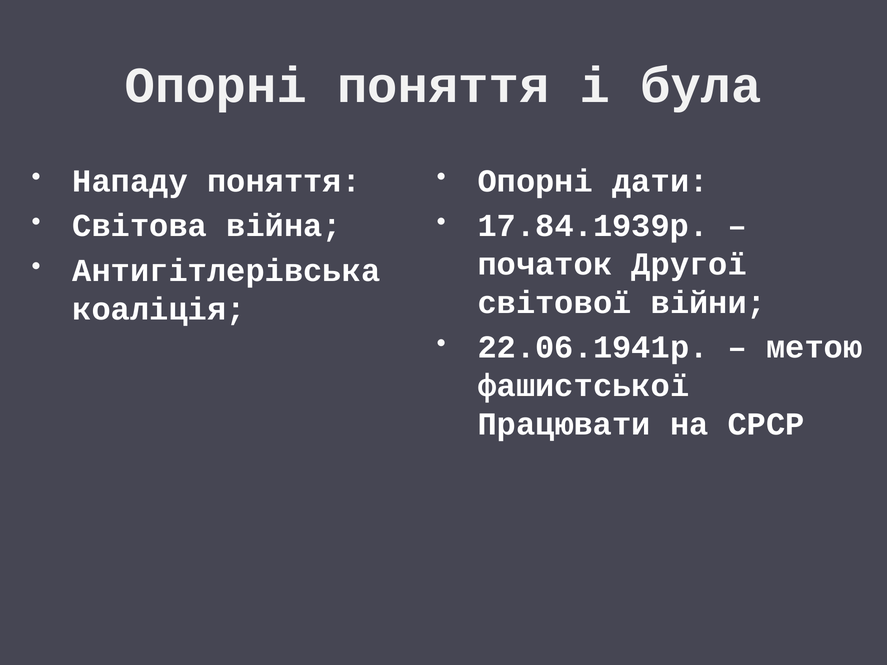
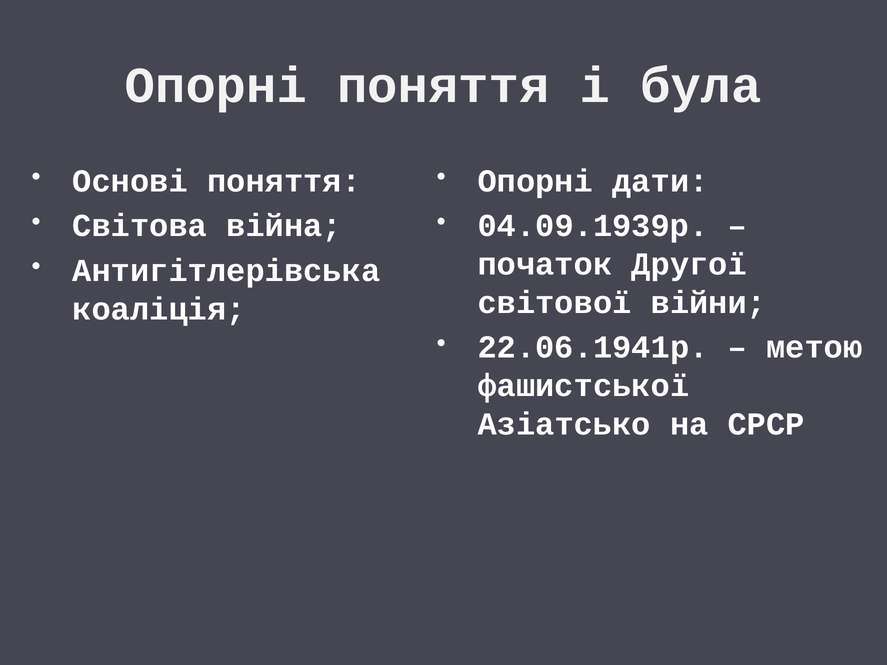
Нападу: Нападу -> Основі
17.84.1939р: 17.84.1939р -> 04.09.1939р
Працювати: Працювати -> Азіатсько
